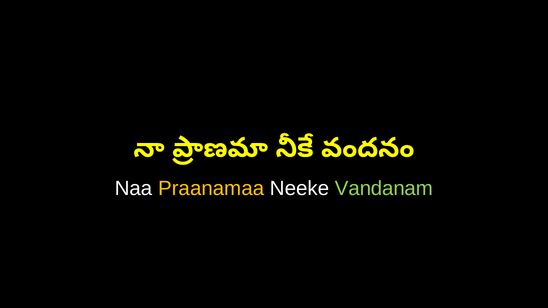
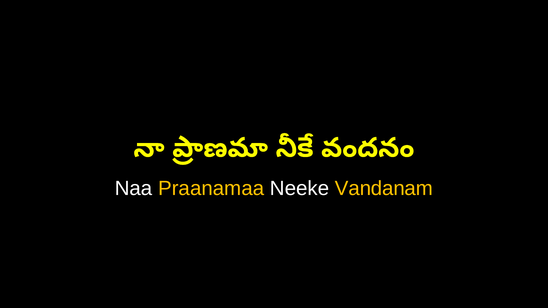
Vandanam colour: light green -> yellow
